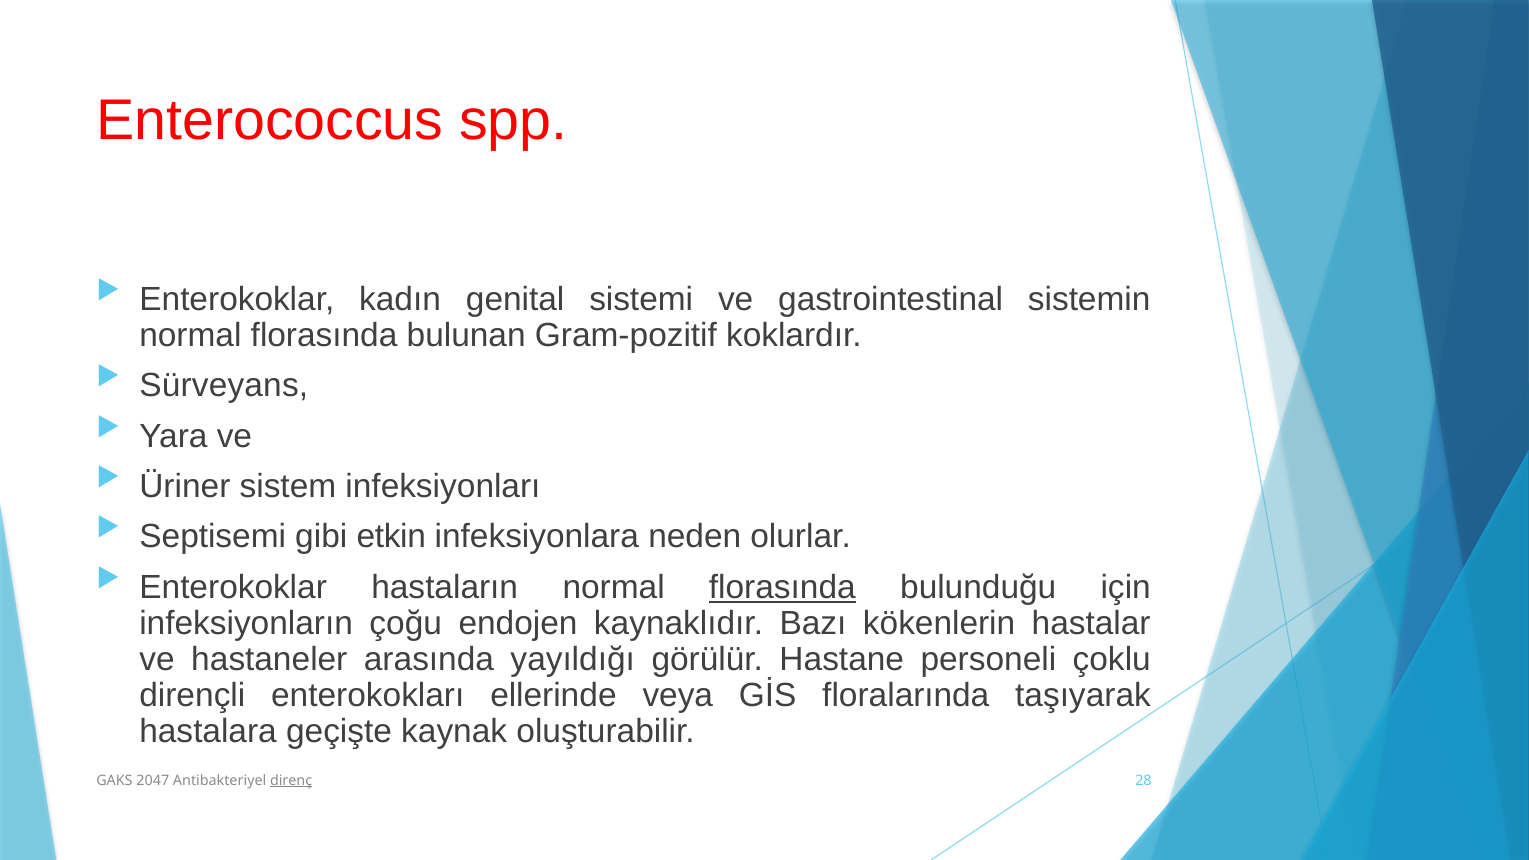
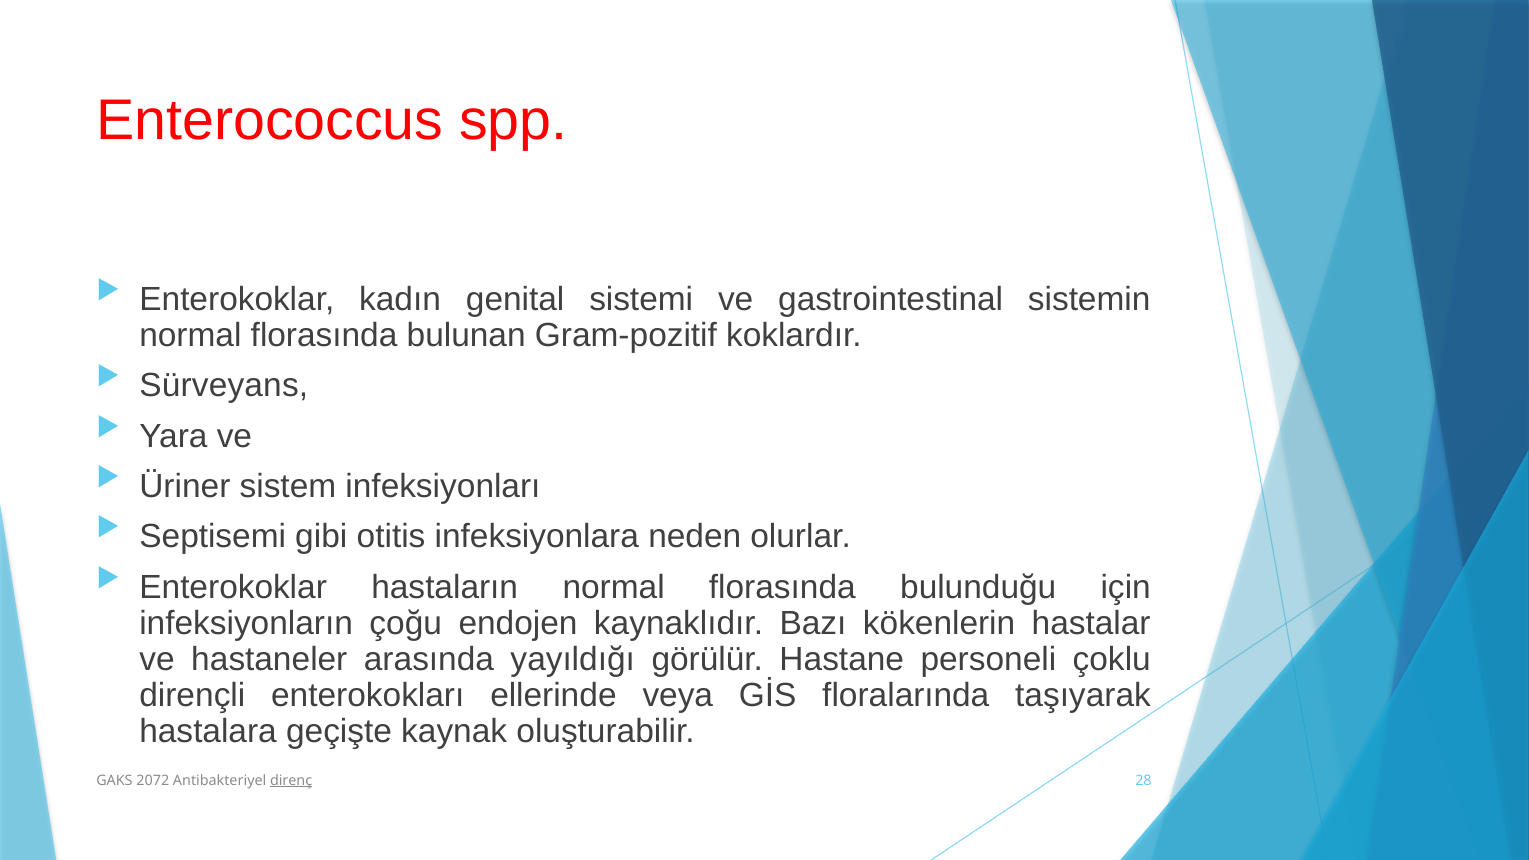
etkin: etkin -> otitis
florasında at (782, 587) underline: present -> none
2047: 2047 -> 2072
